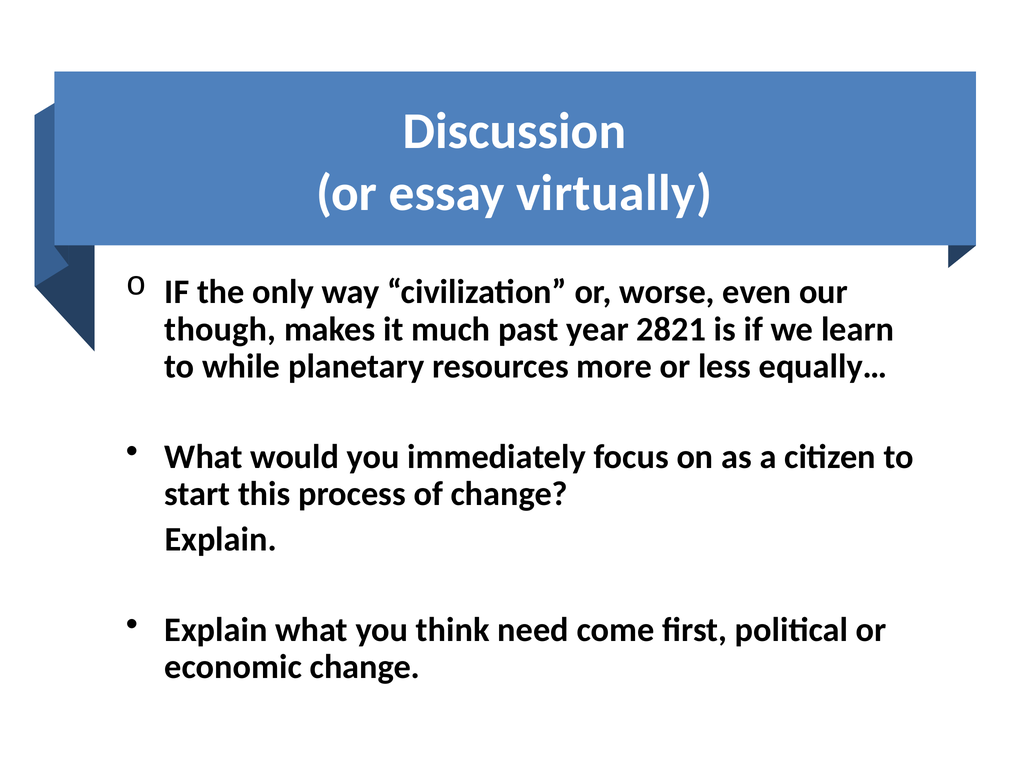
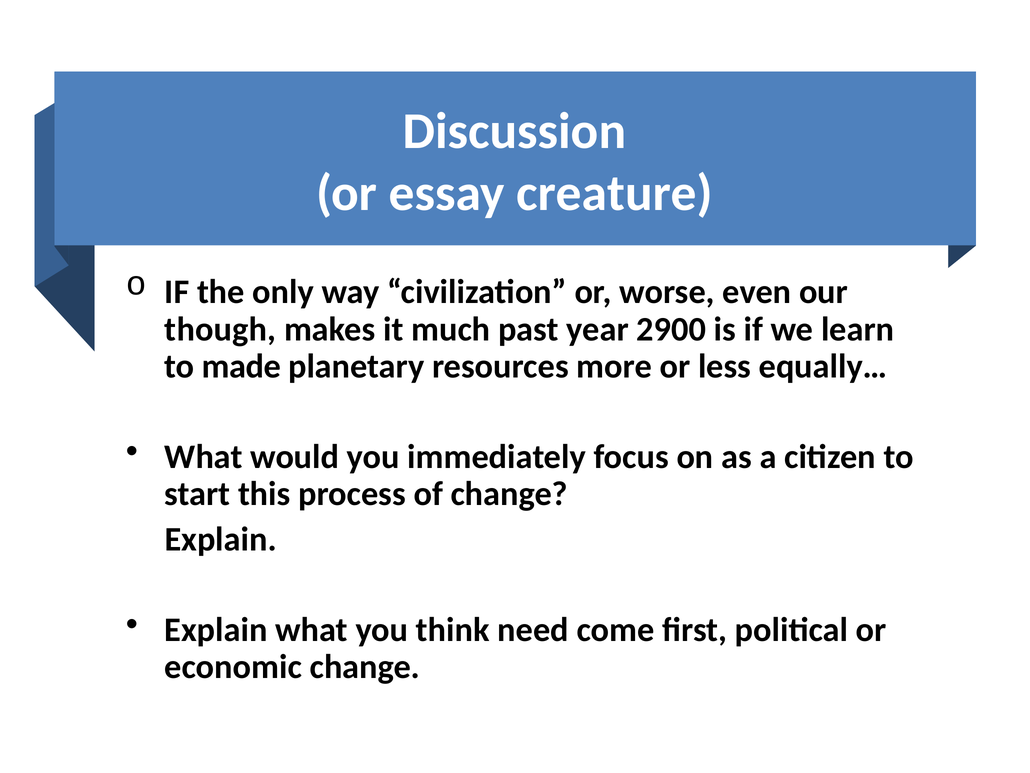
virtually: virtually -> creature
2821: 2821 -> 2900
while: while -> made
